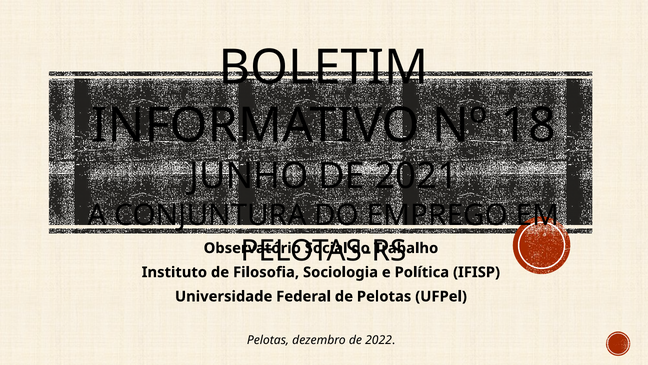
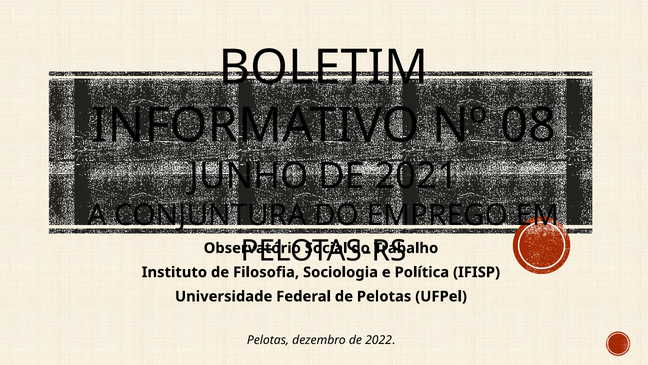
18: 18 -> 08
